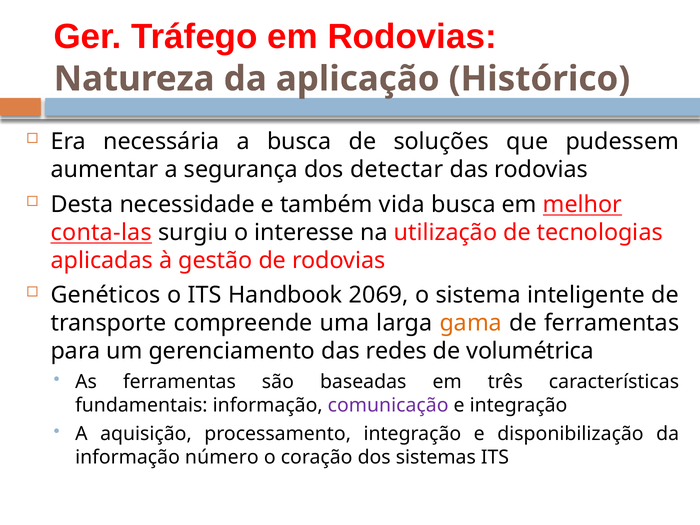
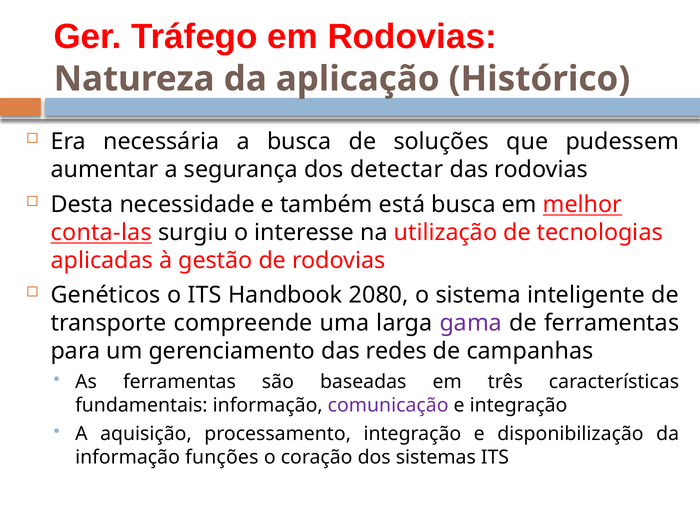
vida: vida -> está
2069: 2069 -> 2080
gama colour: orange -> purple
volumétrica: volumétrica -> campanhas
número: número -> funções
